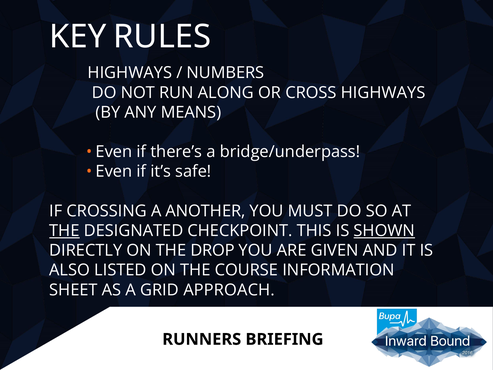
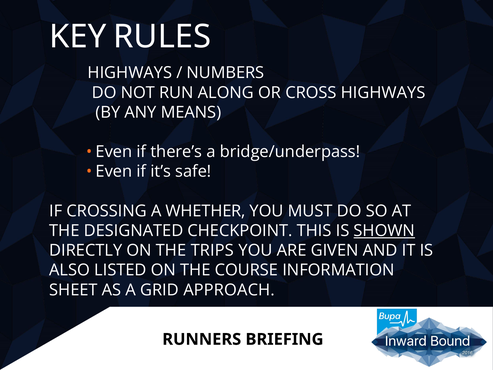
ANOTHER: ANOTHER -> WHETHER
THE at (64, 231) underline: present -> none
DROP: DROP -> TRIPS
